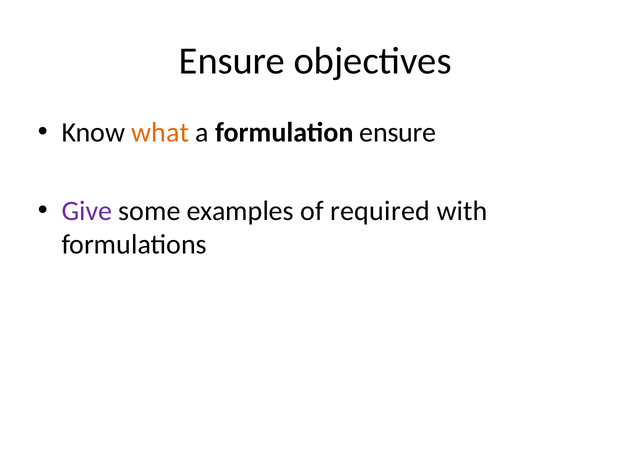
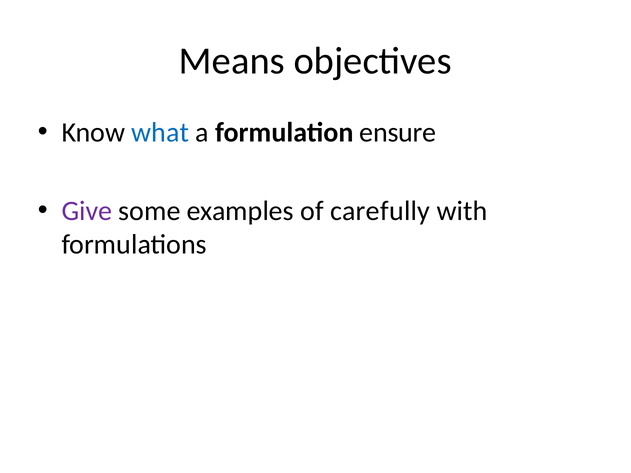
Ensure at (232, 61): Ensure -> Means
what colour: orange -> blue
required: required -> carefully
